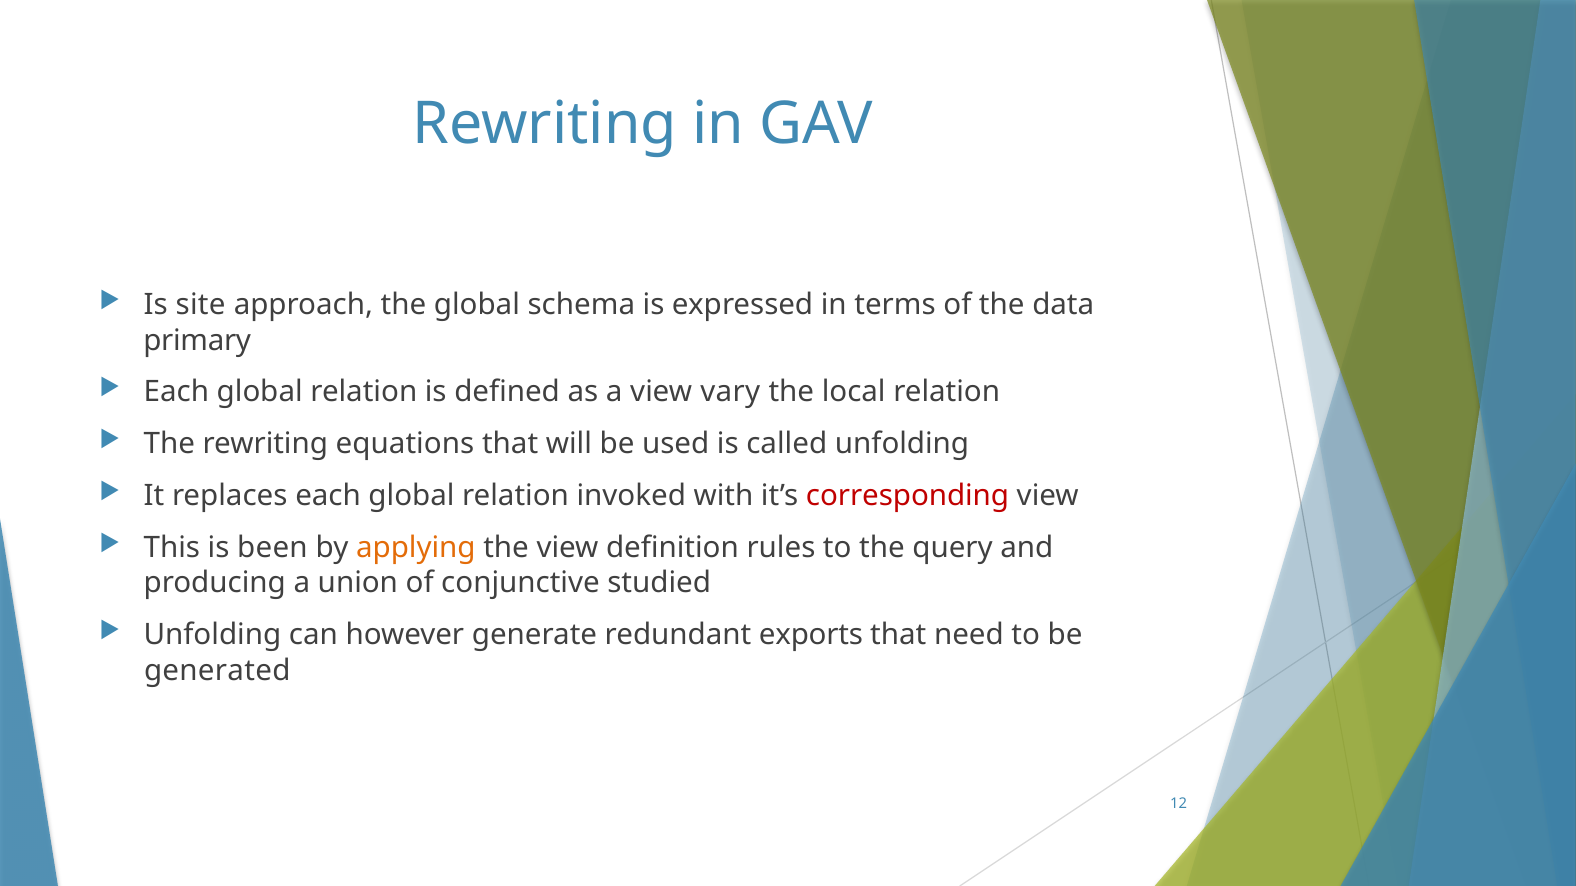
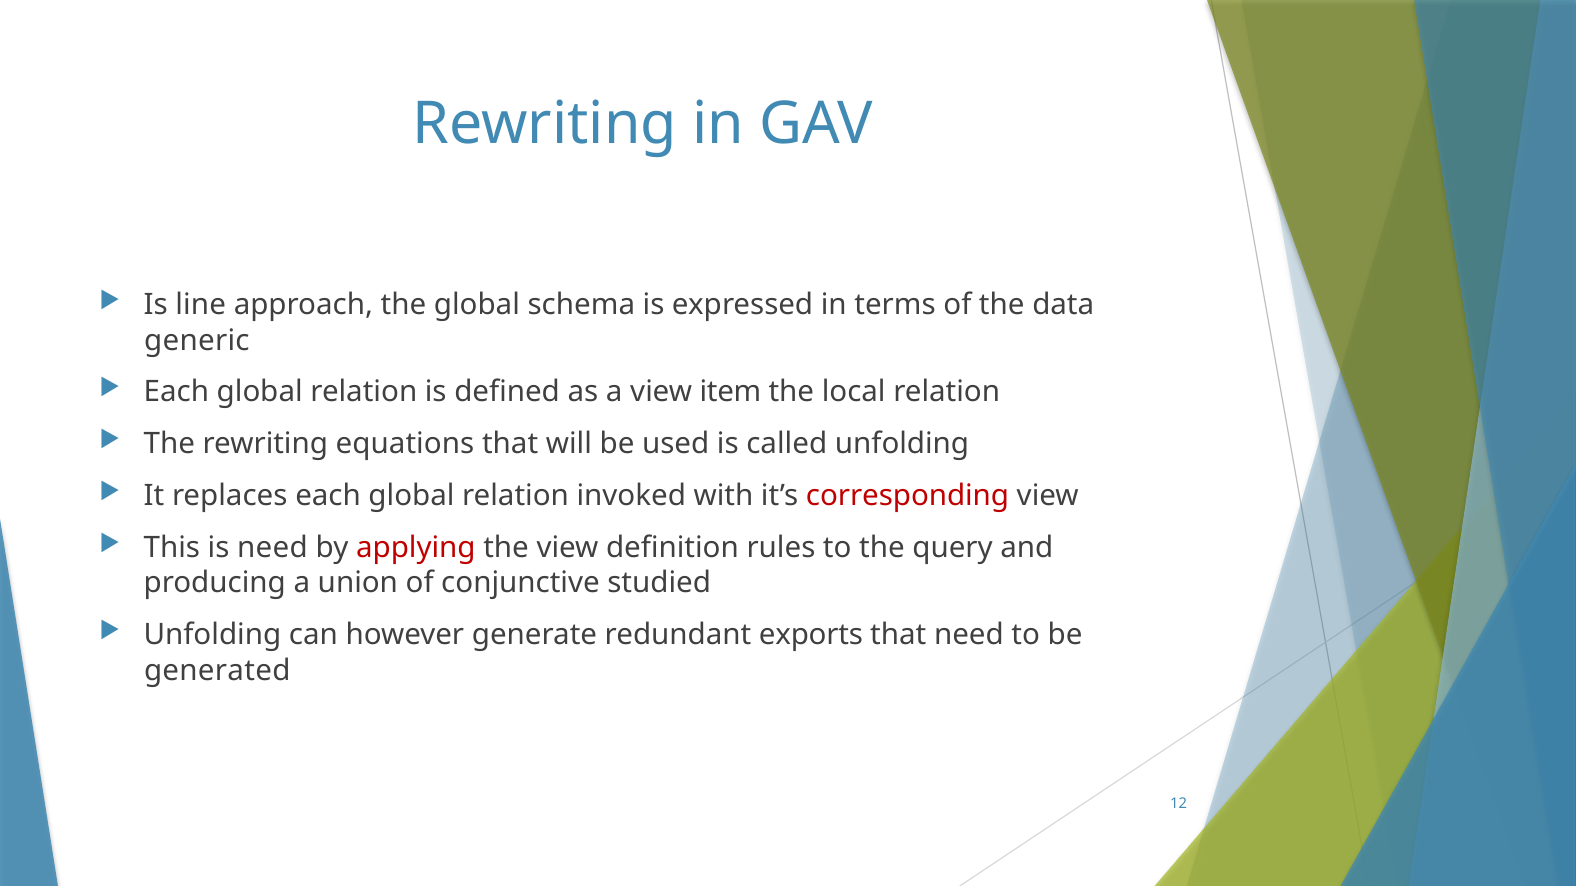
site: site -> line
primary: primary -> generic
vary: vary -> item
is been: been -> need
applying colour: orange -> red
